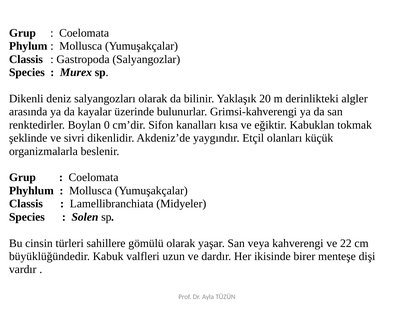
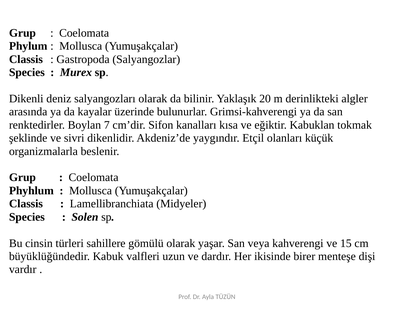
0: 0 -> 7
22: 22 -> 15
